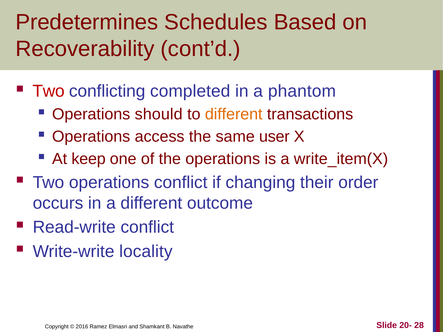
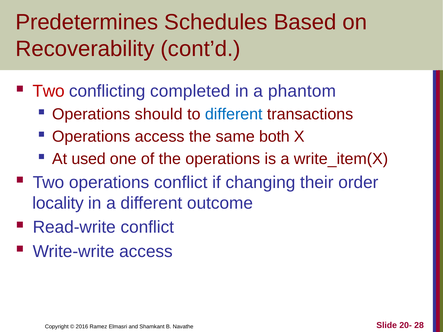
different at (234, 114) colour: orange -> blue
user: user -> both
keep: keep -> used
occurs: occurs -> locality
Write-write locality: locality -> access
